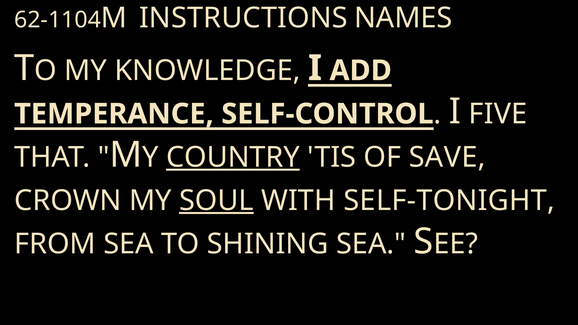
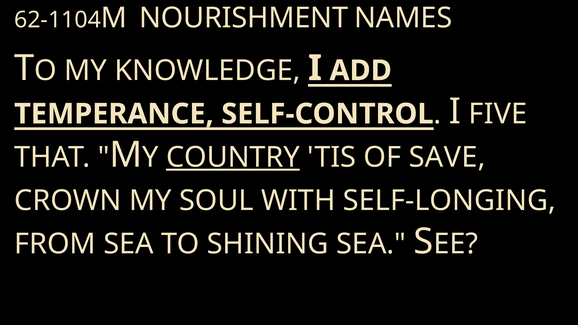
INSTRUCTIONS: INSTRUCTIONS -> NOURISHMENT
SOUL underline: present -> none
SELF-TONIGHT: SELF-TONIGHT -> SELF-LONGING
